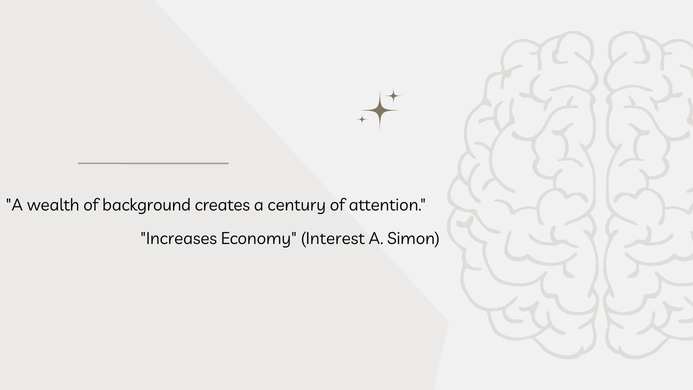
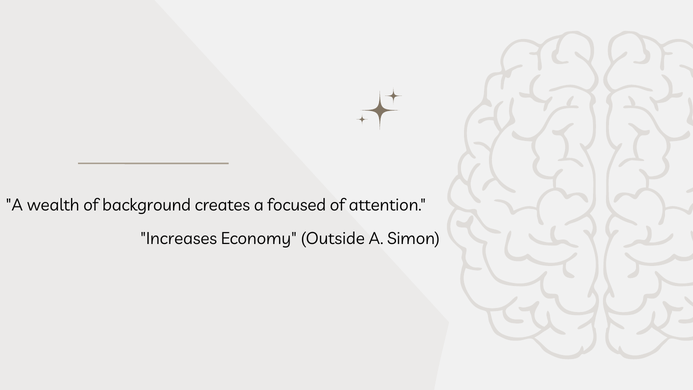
century: century -> focused
Interest: Interest -> Outside
